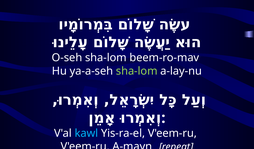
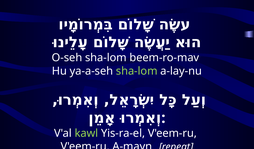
kawl colour: light blue -> light green
